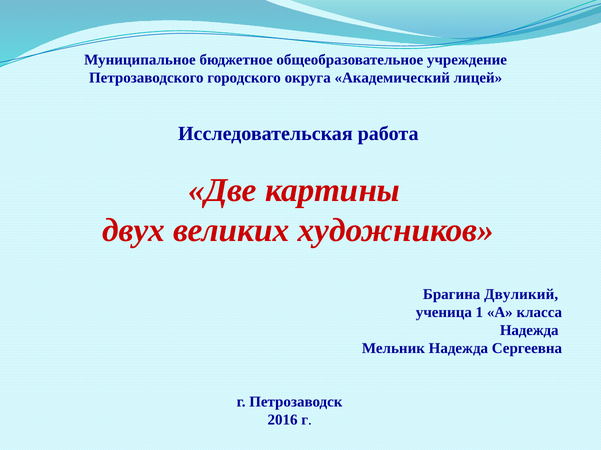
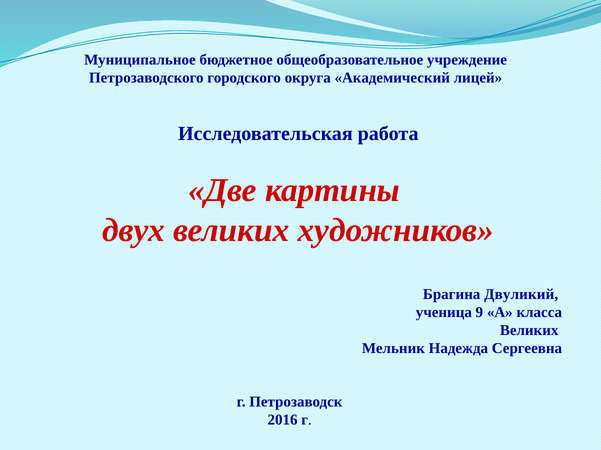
1: 1 -> 9
Надежда at (529, 331): Надежда -> Великих
